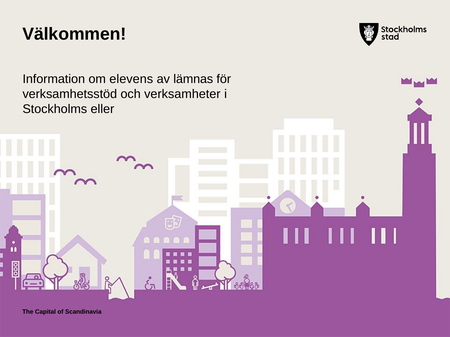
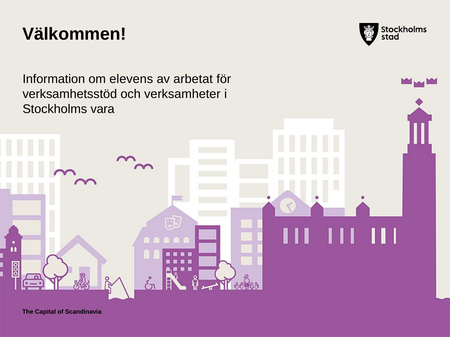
lämnas: lämnas -> arbetat
eller: eller -> vara
